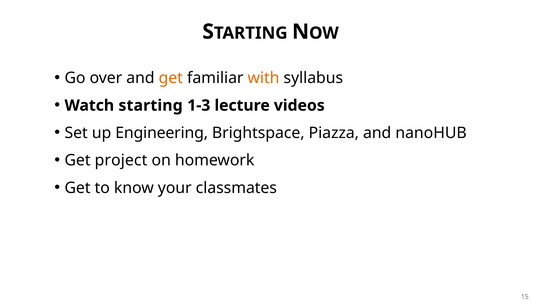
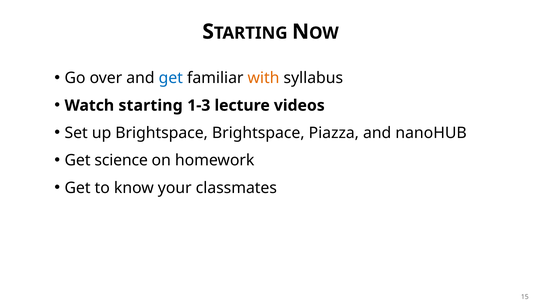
get at (171, 78) colour: orange -> blue
up Engineering: Engineering -> Brightspace
project: project -> science
